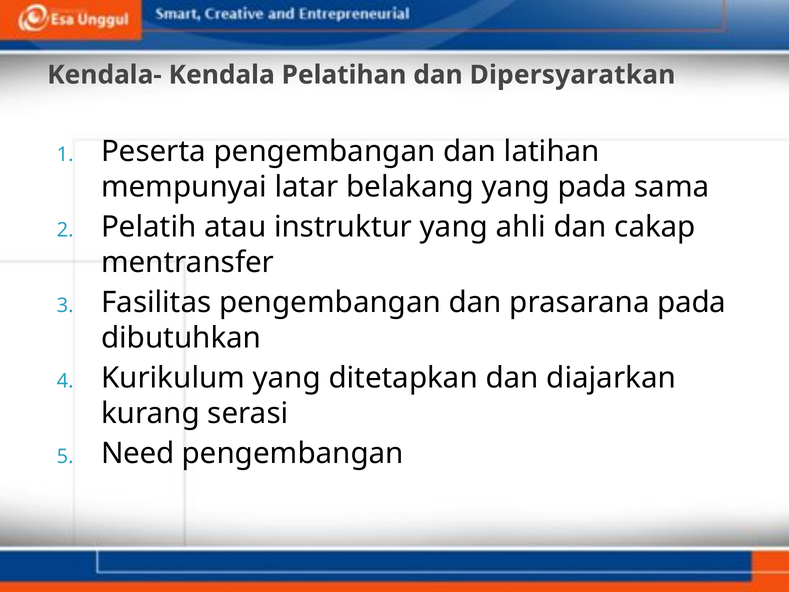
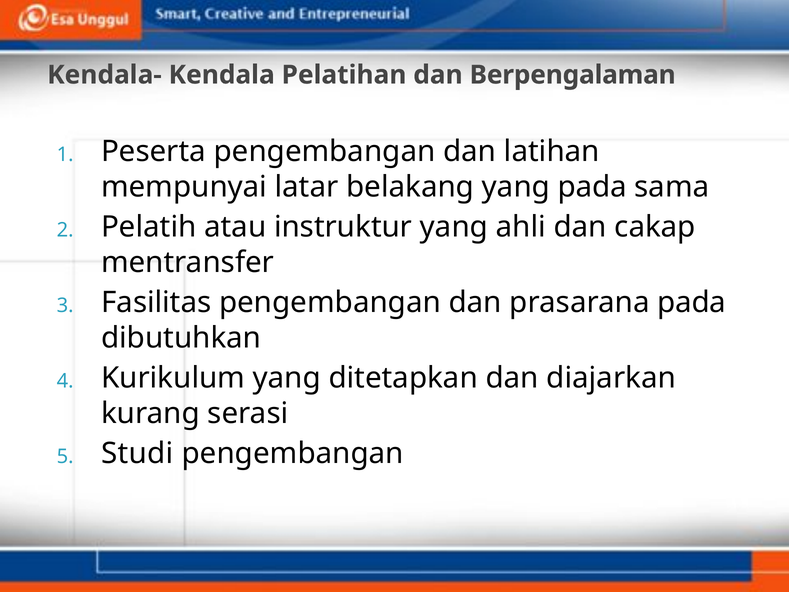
Dipersyaratkan: Dipersyaratkan -> Berpengalaman
Need: Need -> Studi
